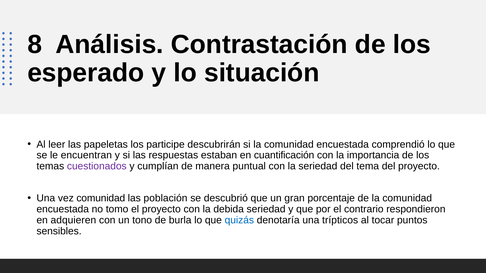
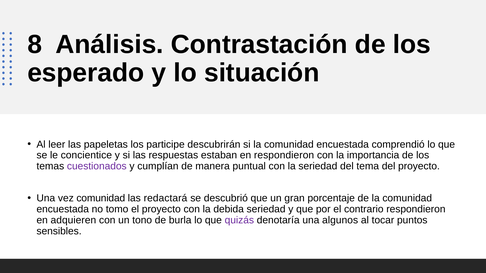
encuentran: encuentran -> concientice
en cuantificación: cuantificación -> respondieron
población: población -> redactará
quizás colour: blue -> purple
trípticos: trípticos -> algunos
